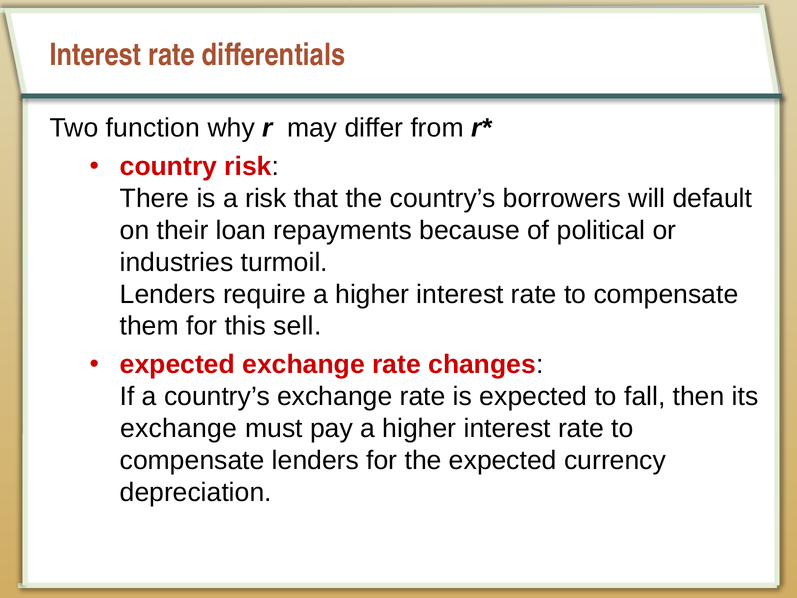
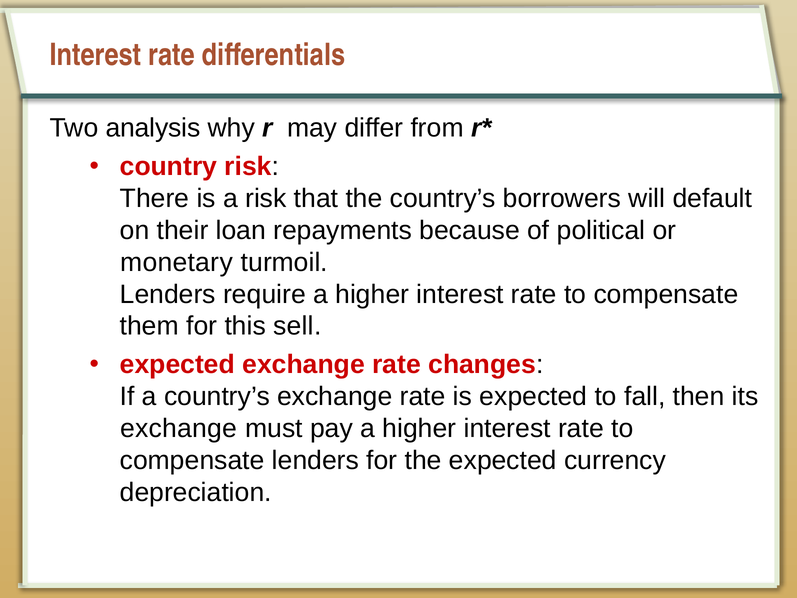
function: function -> analysis
industries: industries -> monetary
